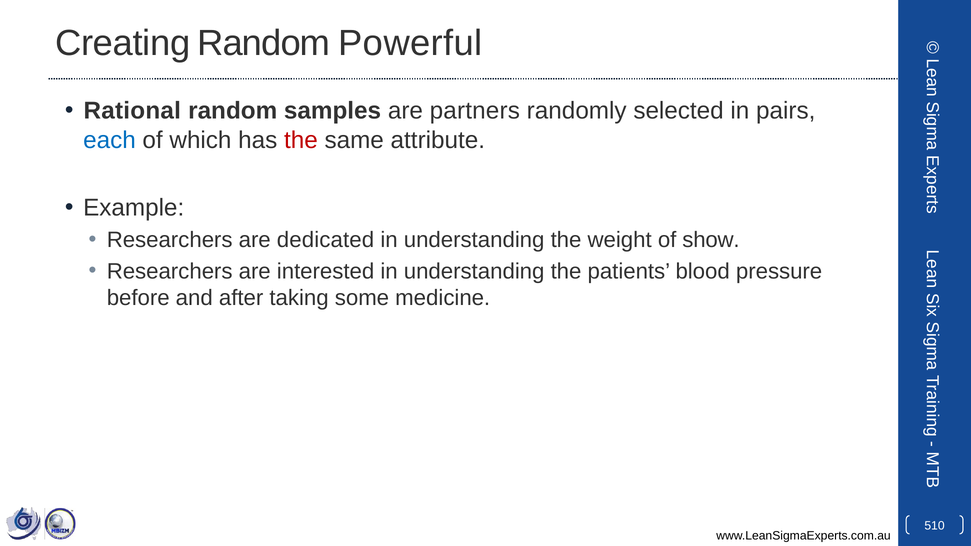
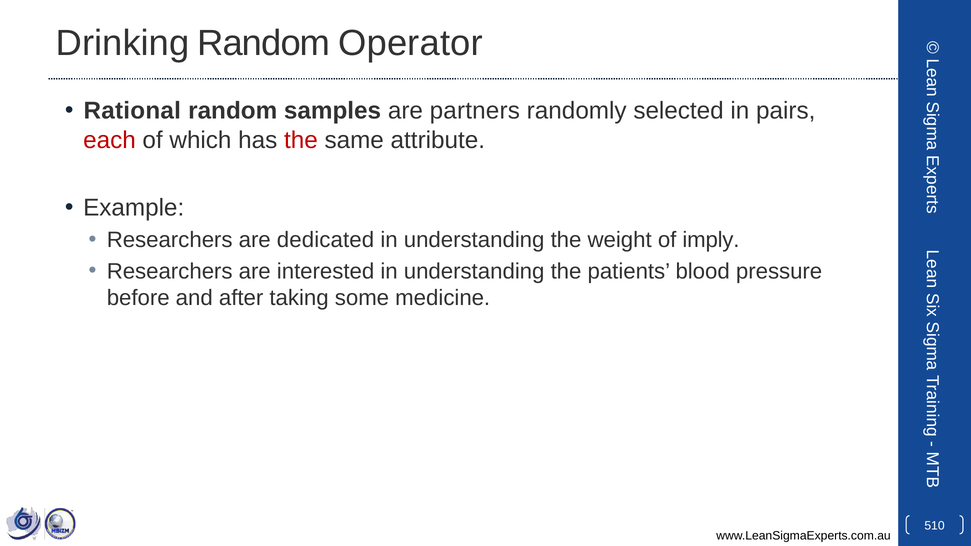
Creating: Creating -> Drinking
Powerful: Powerful -> Operator
each colour: blue -> red
show: show -> imply
